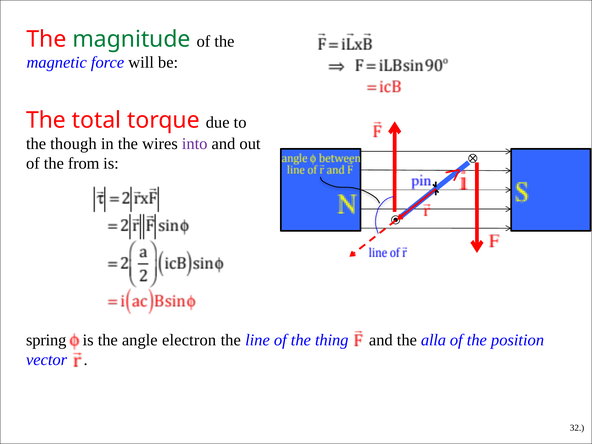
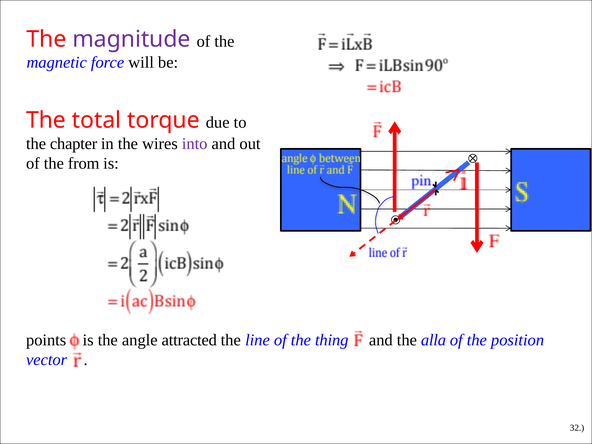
magnitude colour: green -> purple
though: though -> chapter
spring: spring -> points
electron: electron -> attracted
